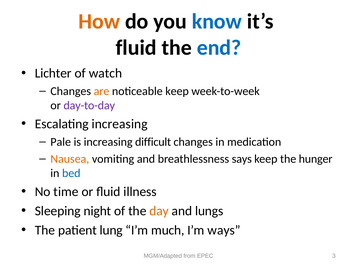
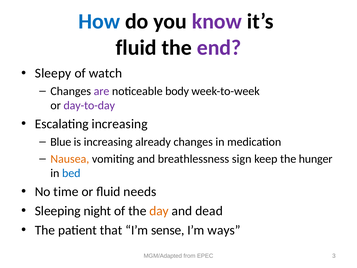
How colour: orange -> blue
know colour: blue -> purple
end colour: blue -> purple
Lichter: Lichter -> Sleepy
are colour: orange -> purple
noticeable keep: keep -> body
Pale: Pale -> Blue
difficult: difficult -> already
says: says -> sign
illness: illness -> needs
lungs: lungs -> dead
lung: lung -> that
much: much -> sense
